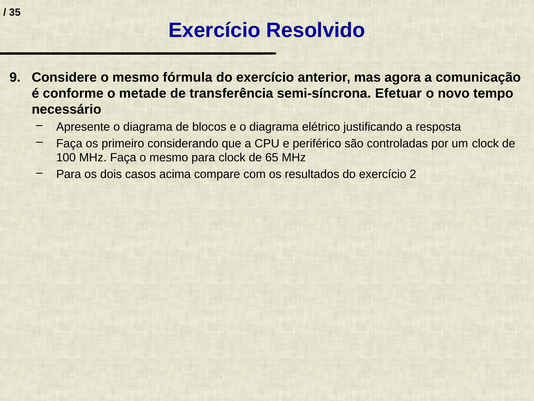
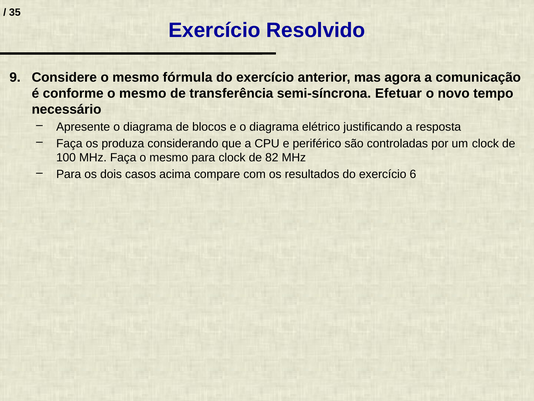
conforme o metade: metade -> mesmo
primeiro: primeiro -> produza
65: 65 -> 82
2: 2 -> 6
